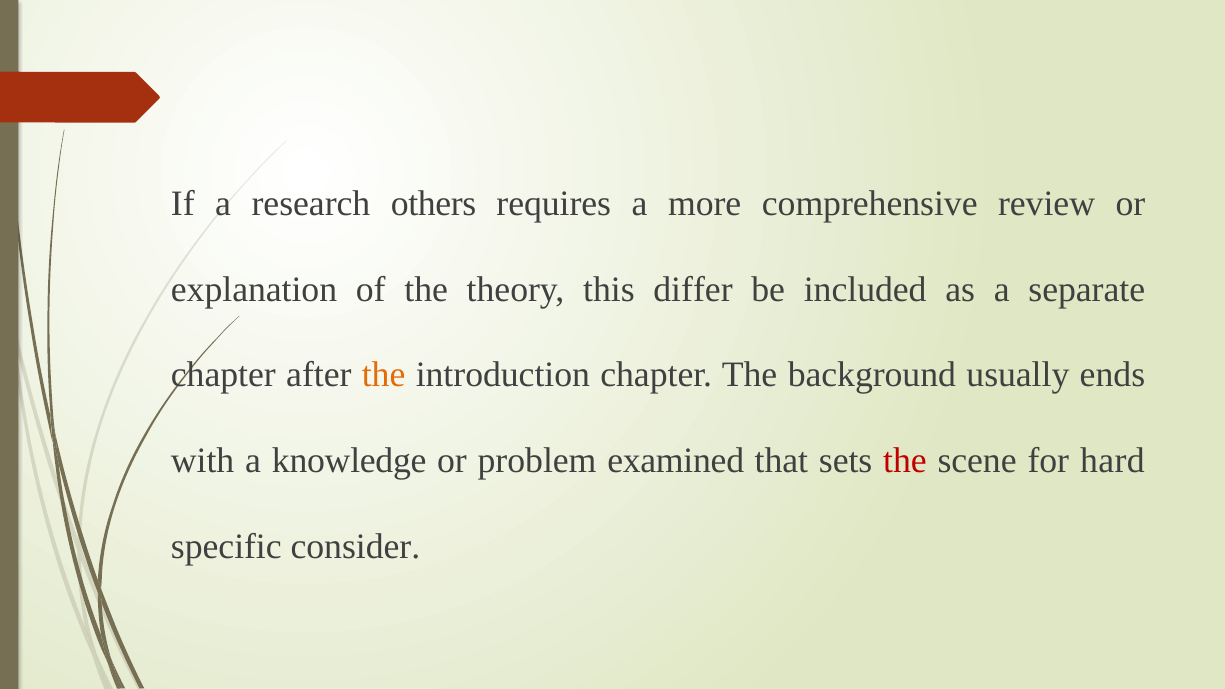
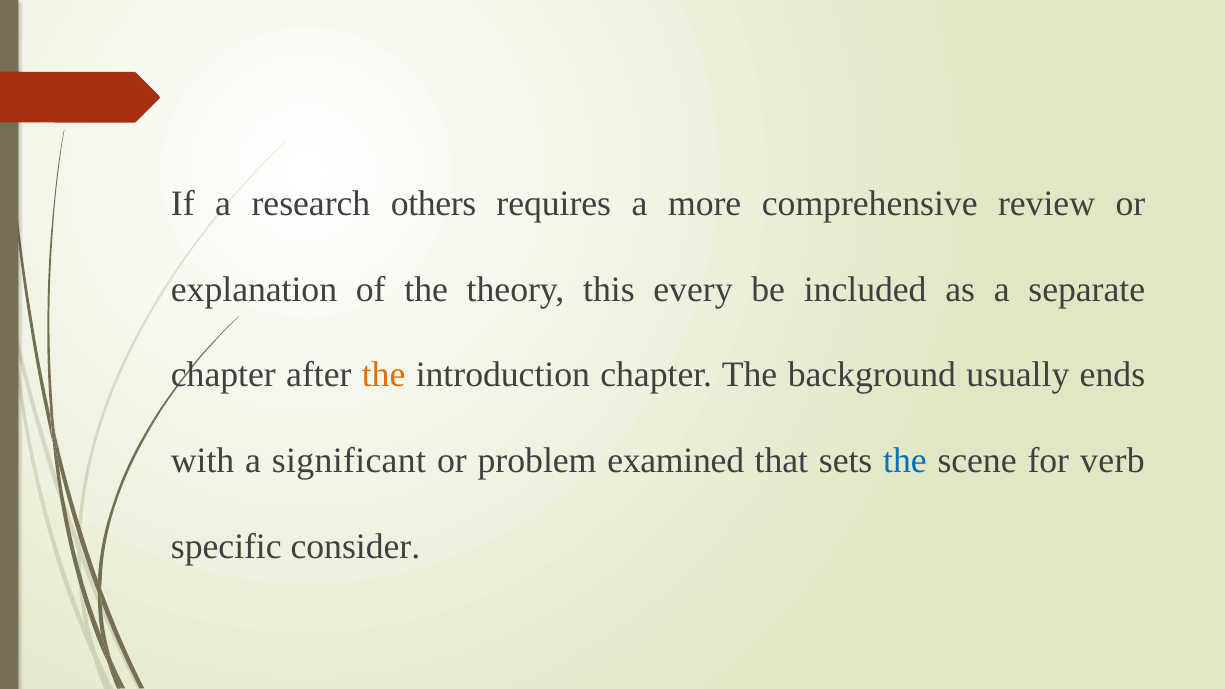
differ: differ -> every
knowledge: knowledge -> significant
the at (905, 461) colour: red -> blue
hard: hard -> verb
